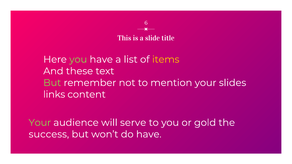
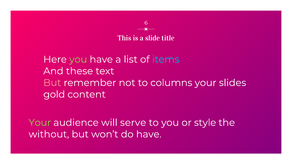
items colour: yellow -> light blue
But at (52, 83) colour: light green -> pink
mention: mention -> columns
links: links -> gold
gold: gold -> style
success: success -> without
